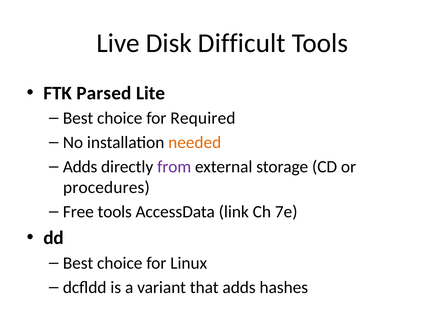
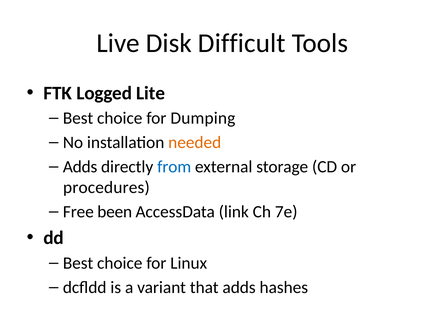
Parsed: Parsed -> Logged
Required: Required -> Dumping
from colour: purple -> blue
Free tools: tools -> been
